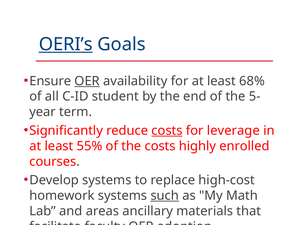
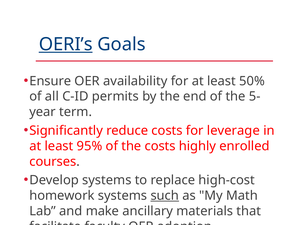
OER at (87, 81) underline: present -> none
68%: 68% -> 50%
student: student -> permits
costs at (167, 131) underline: present -> none
55%: 55% -> 95%
areas: areas -> make
